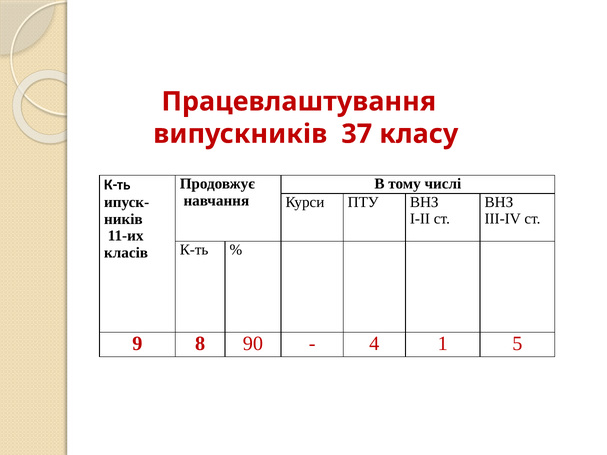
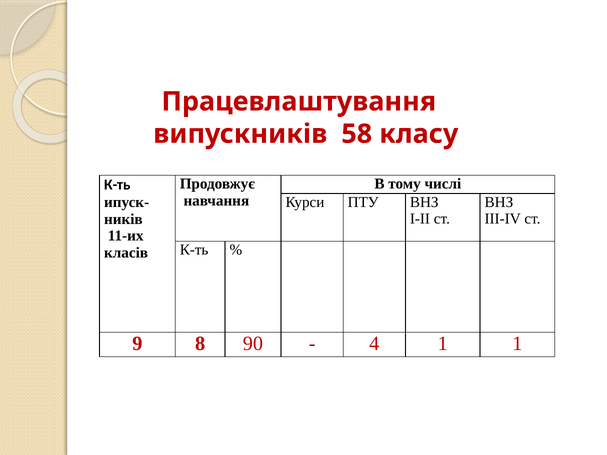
37: 37 -> 58
1 5: 5 -> 1
